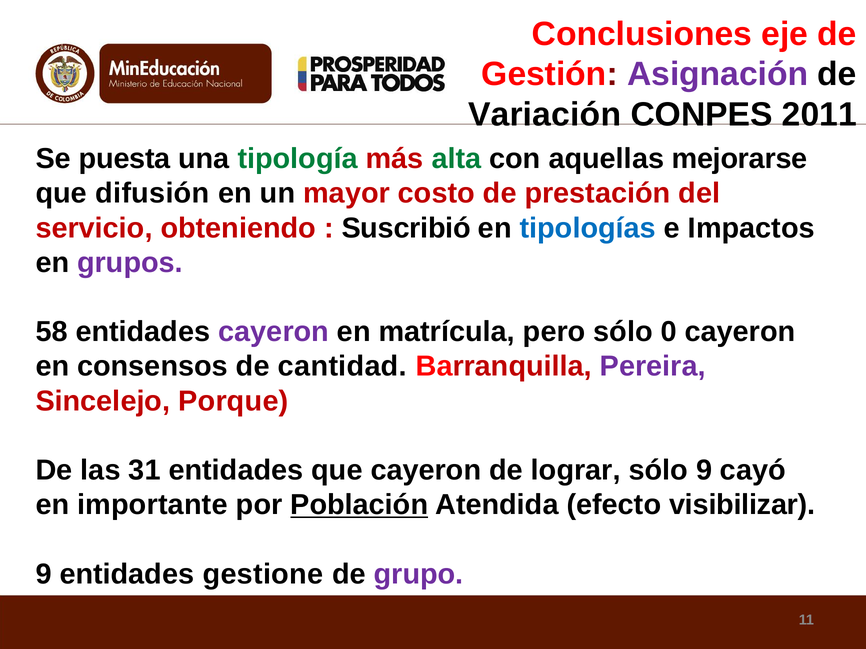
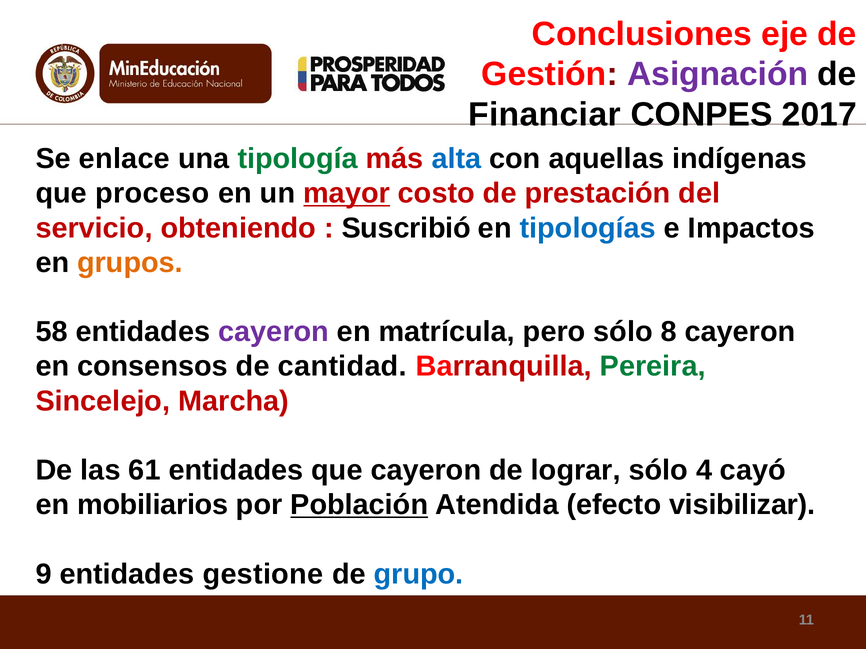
Variación: Variación -> Financiar
2011: 2011 -> 2017
puesta: puesta -> enlace
alta colour: green -> blue
mejorarse: mejorarse -> indígenas
difusión: difusión -> proceso
mayor underline: none -> present
grupos colour: purple -> orange
0: 0 -> 8
Pereira colour: purple -> green
Porque: Porque -> Marcha
31: 31 -> 61
sólo 9: 9 -> 4
importante: importante -> mobiliarios
grupo colour: purple -> blue
